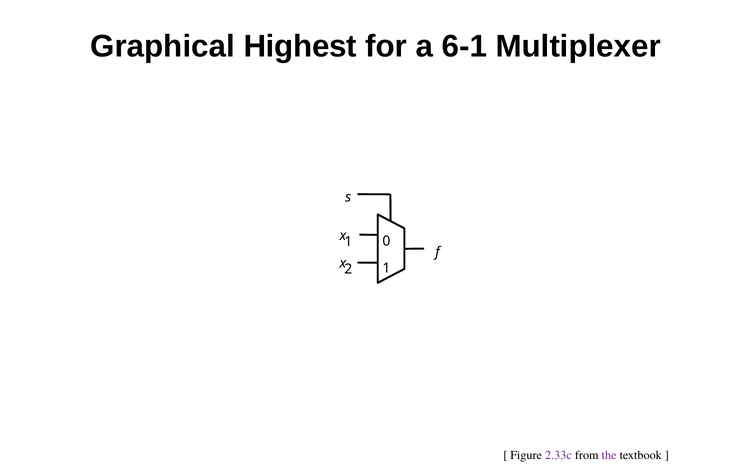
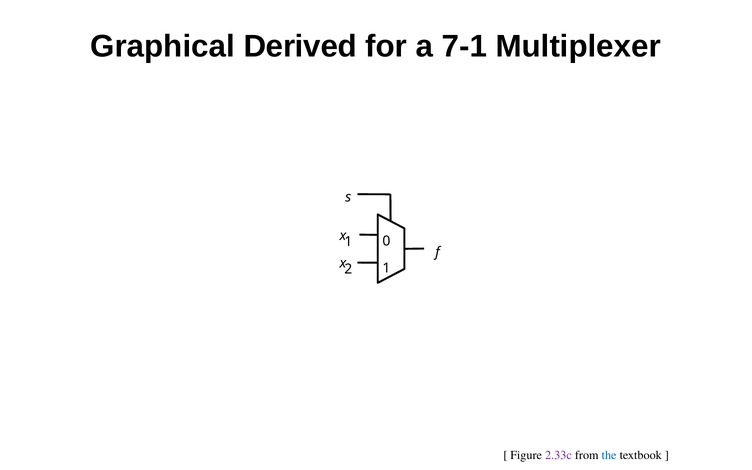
Highest: Highest -> Derived
6-1: 6-1 -> 7-1
the colour: purple -> blue
